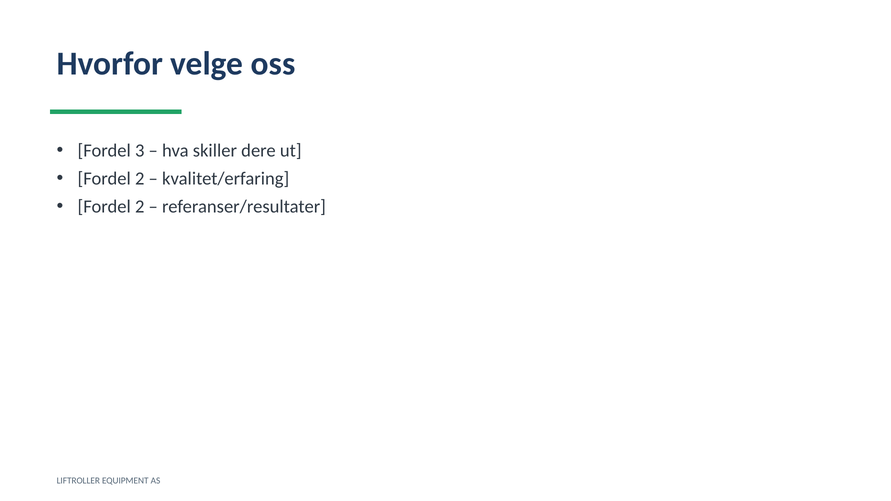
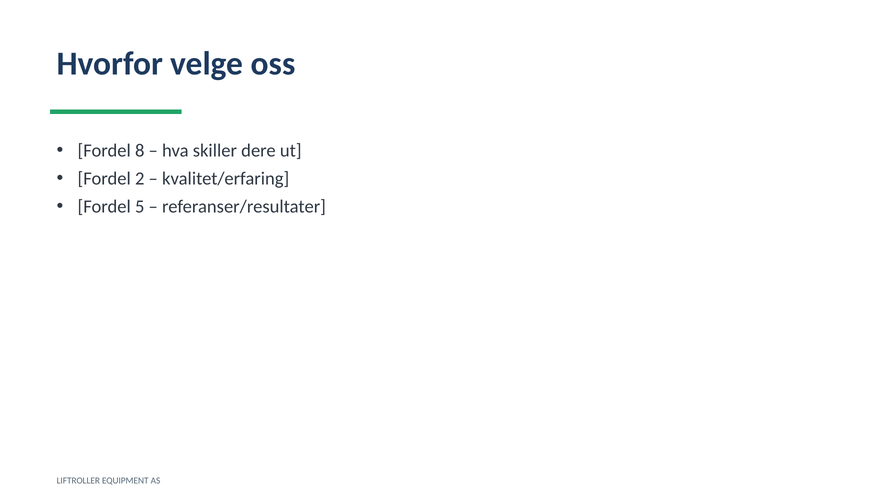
3: 3 -> 8
2 at (140, 207): 2 -> 5
